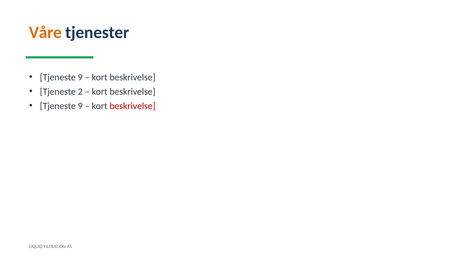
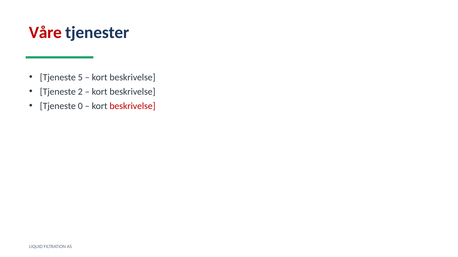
Våre colour: orange -> red
9 at (80, 78): 9 -> 5
9 at (80, 106): 9 -> 0
